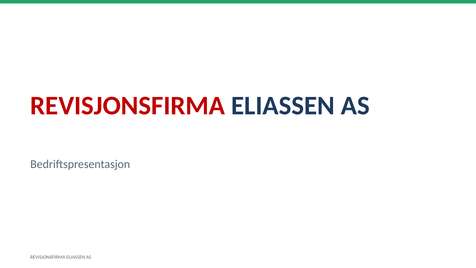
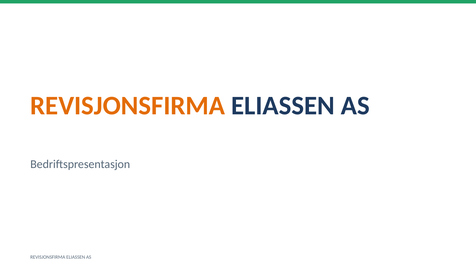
REVISJONSFIRMA at (128, 106) colour: red -> orange
